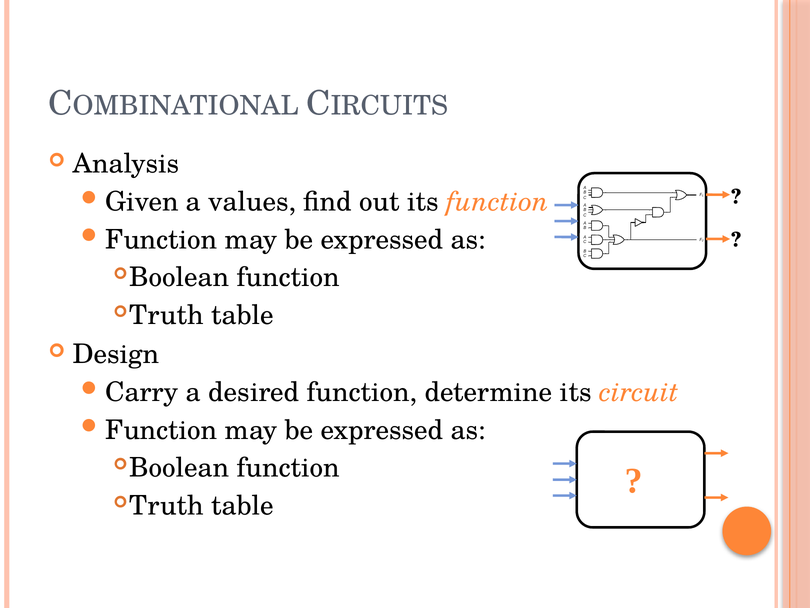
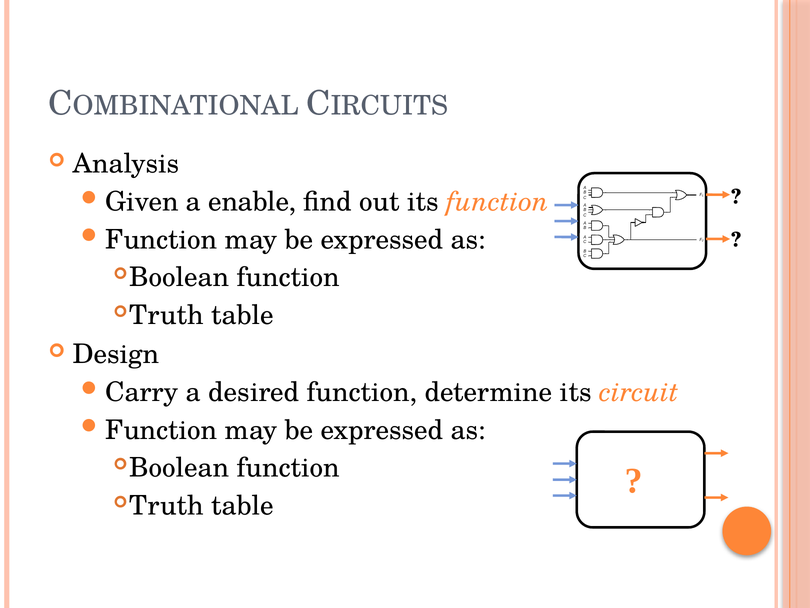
values: values -> enable
